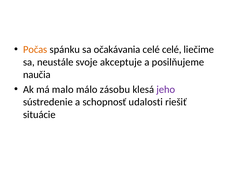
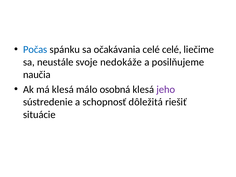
Počas colour: orange -> blue
akceptuje: akceptuje -> nedokáže
má malo: malo -> klesá
zásobu: zásobu -> osobná
udalosti: udalosti -> dôležitá
